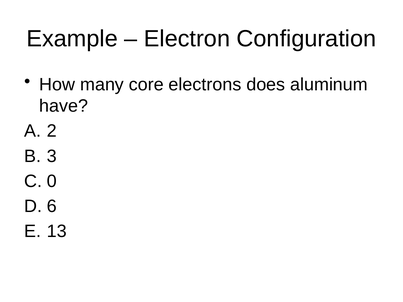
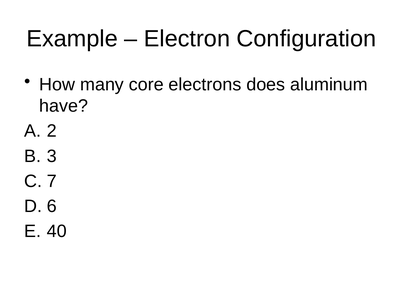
0: 0 -> 7
13: 13 -> 40
